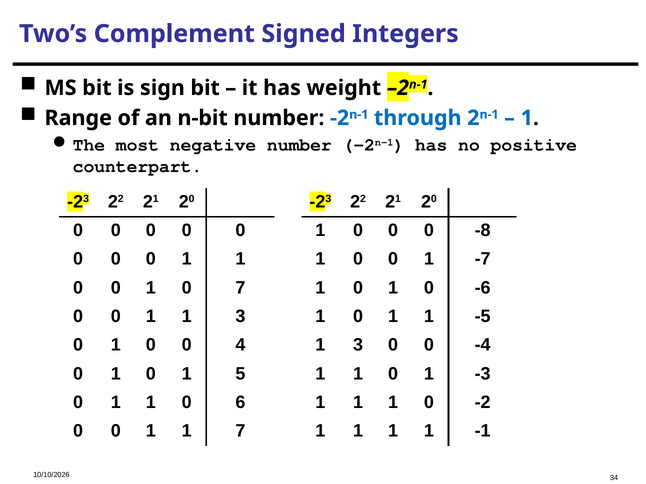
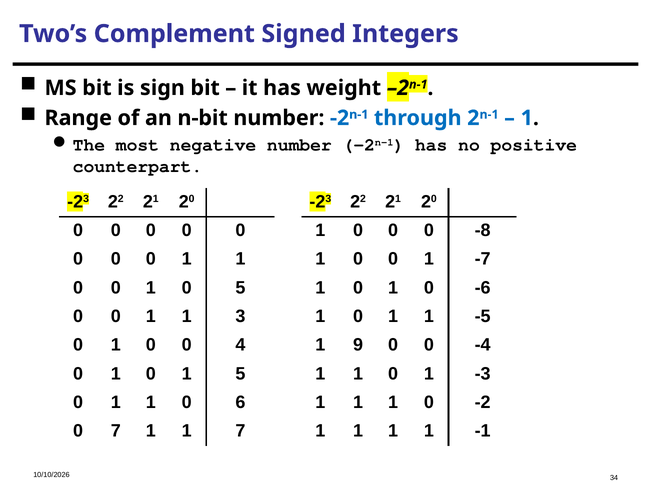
0 7: 7 -> 5
3 at (358, 345): 3 -> 9
0 at (116, 431): 0 -> 7
